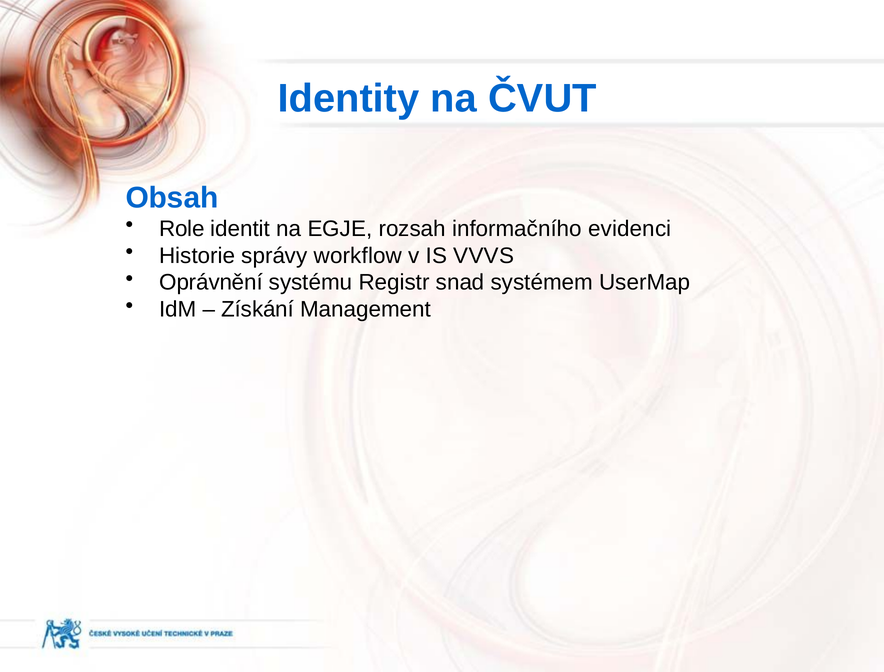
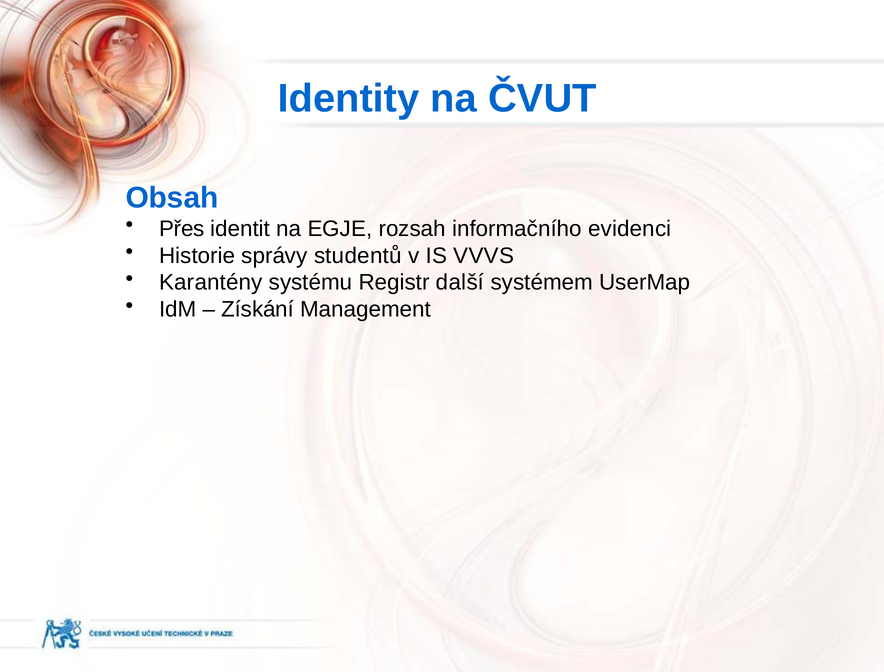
Role: Role -> Přes
workflow: workflow -> studentů
Oprávnění: Oprávnění -> Karantény
snad: snad -> další
